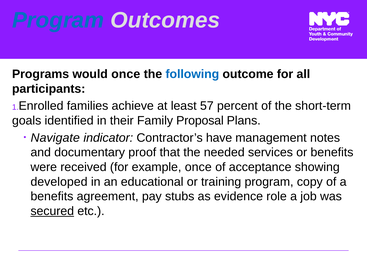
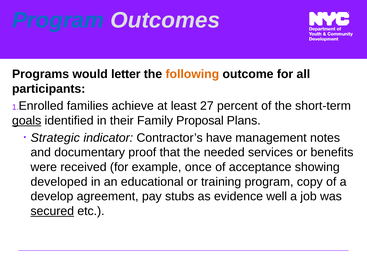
would once: once -> letter
following colour: blue -> orange
57: 57 -> 27
goals underline: none -> present
Navigate: Navigate -> Strategic
benefits at (52, 197): benefits -> develop
role: role -> well
